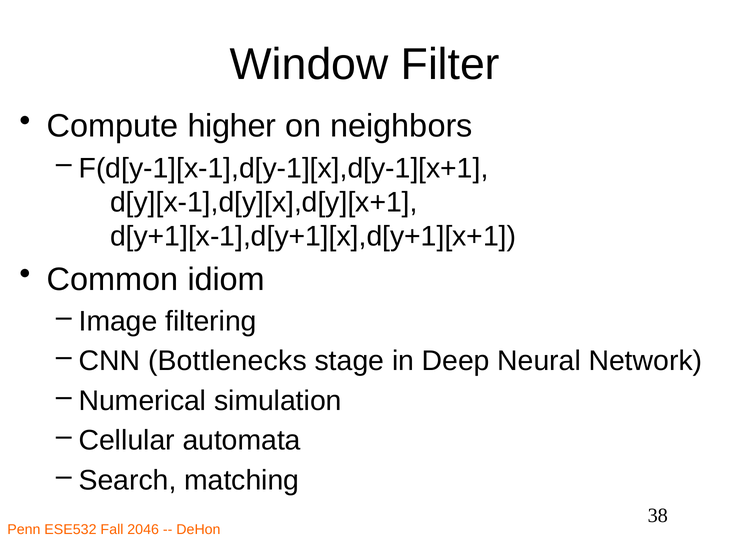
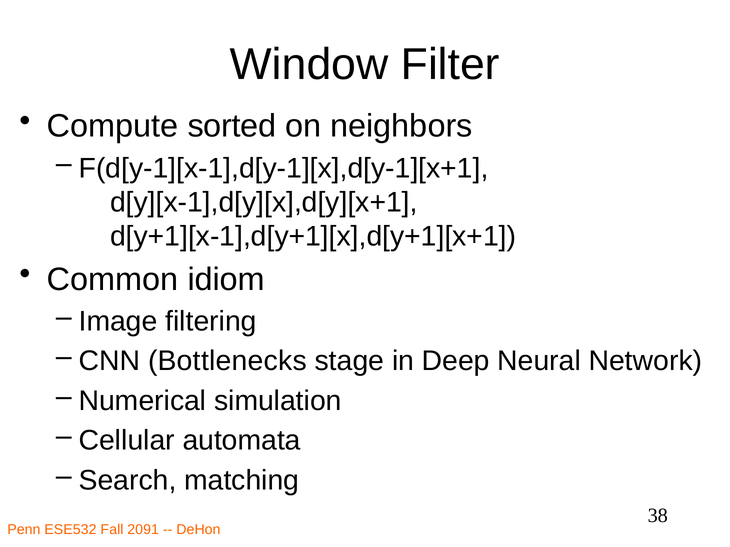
higher: higher -> sorted
2046: 2046 -> 2091
